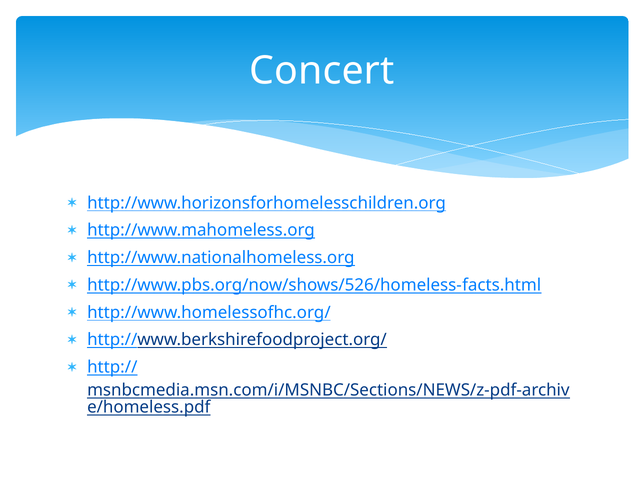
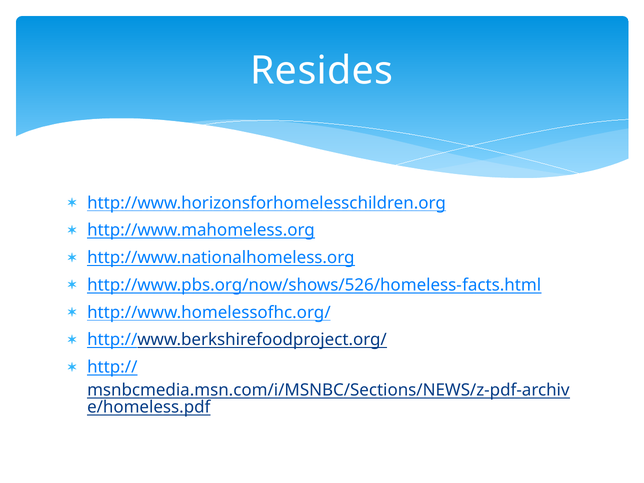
Concert: Concert -> Resides
